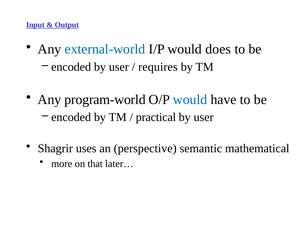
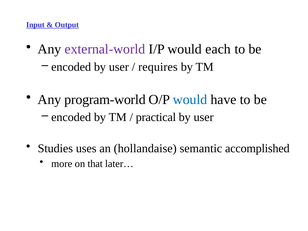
external-world colour: blue -> purple
does: does -> each
Shagrir: Shagrir -> Studies
perspective: perspective -> hollandaise
mathematical: mathematical -> accomplished
